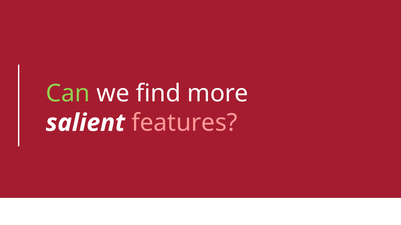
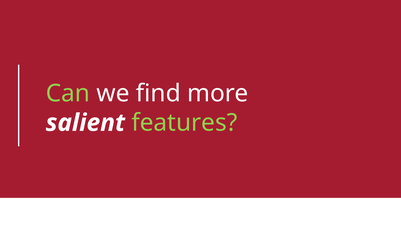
features colour: pink -> light green
